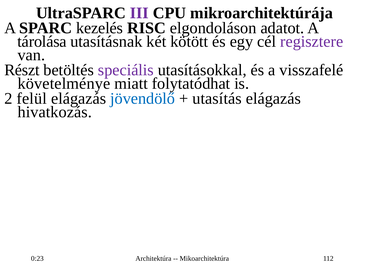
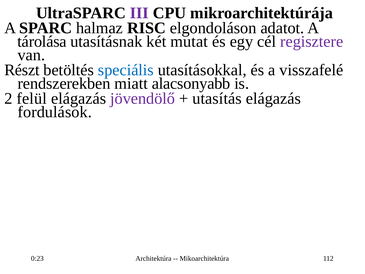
kezelés: kezelés -> halmaz
kötött: kötött -> mutat
speciális colour: purple -> blue
követelménye: követelménye -> rendszerekben
folytatódhat: folytatódhat -> alacsonyabb
jövendölő colour: blue -> purple
hivatkozás: hivatkozás -> fordulások
